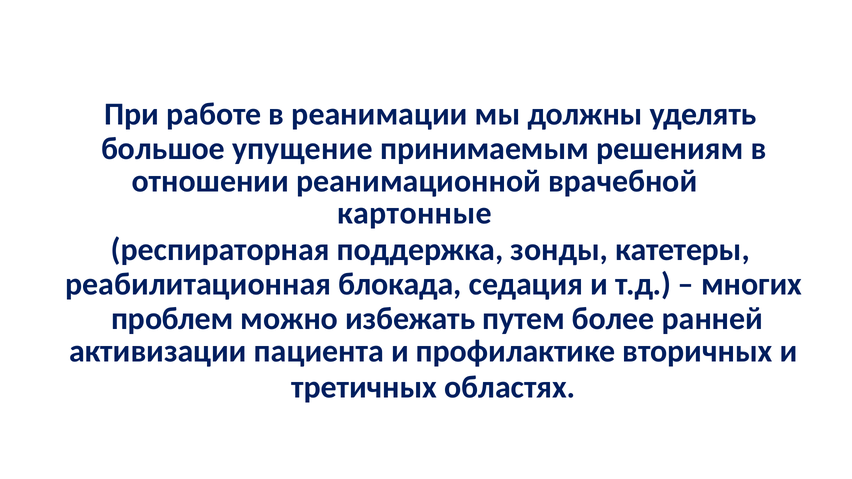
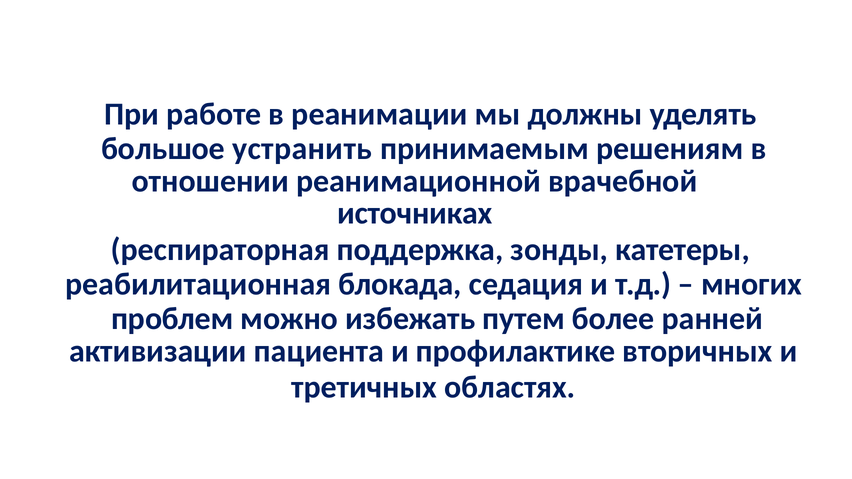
упущение: упущение -> устранить
картонные: картонные -> источниках
